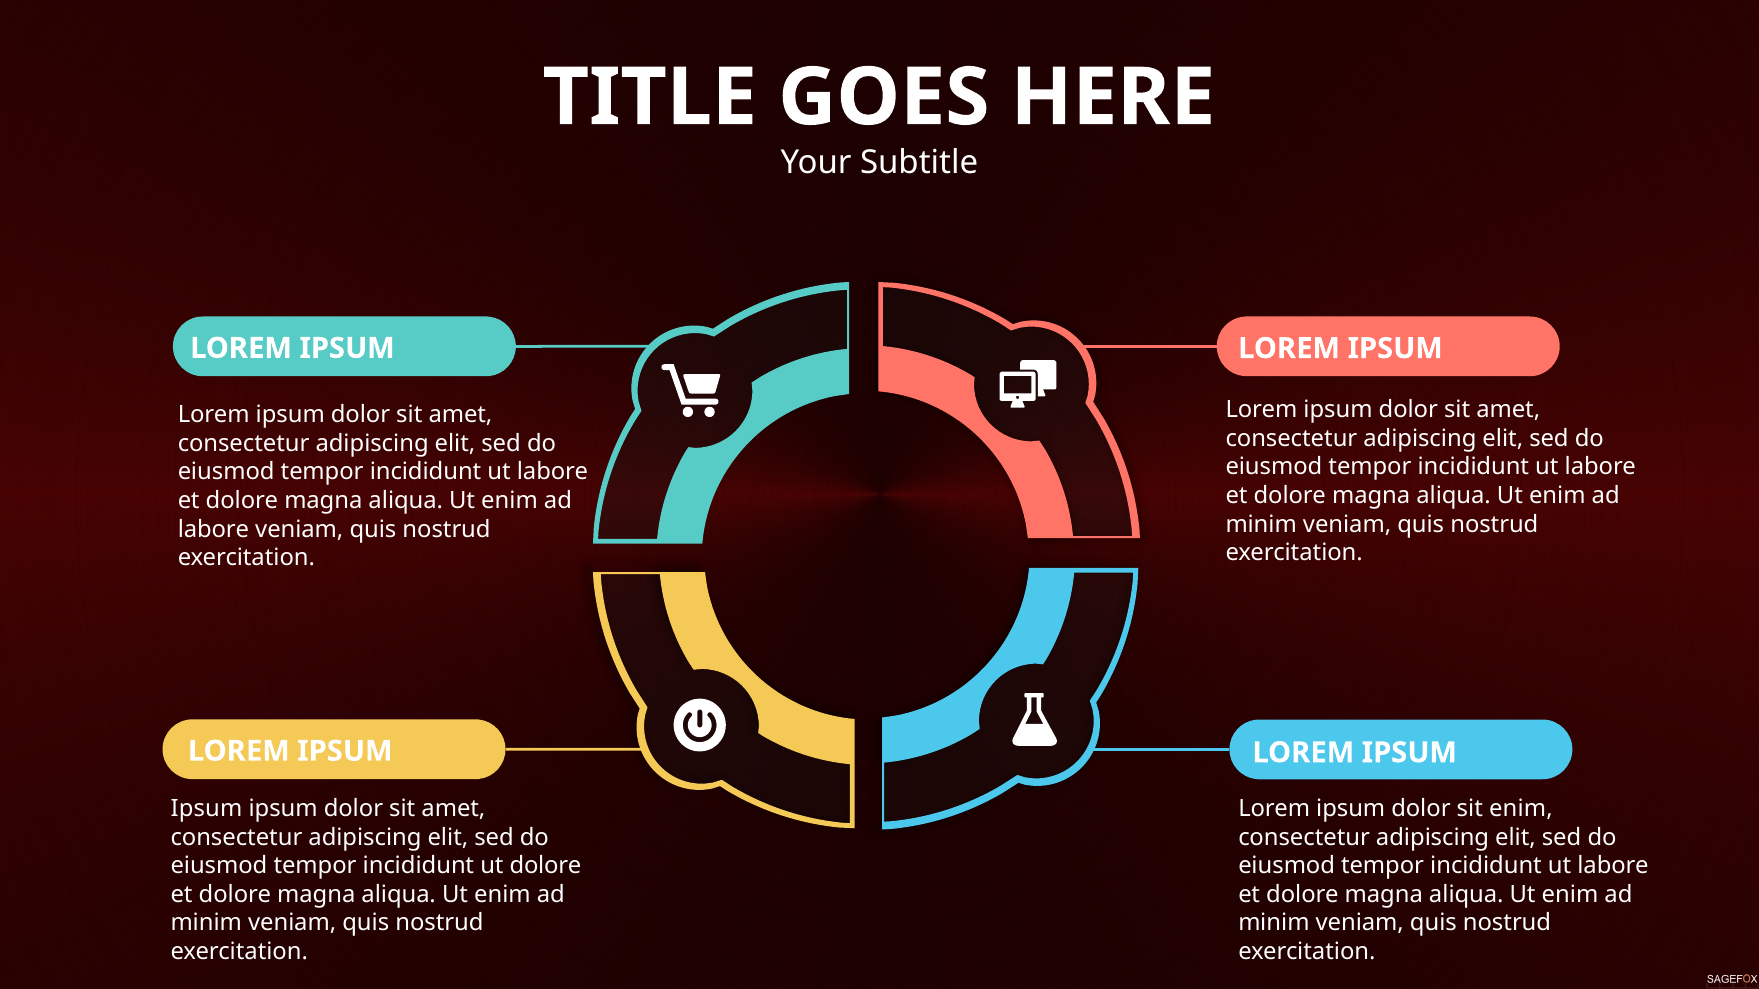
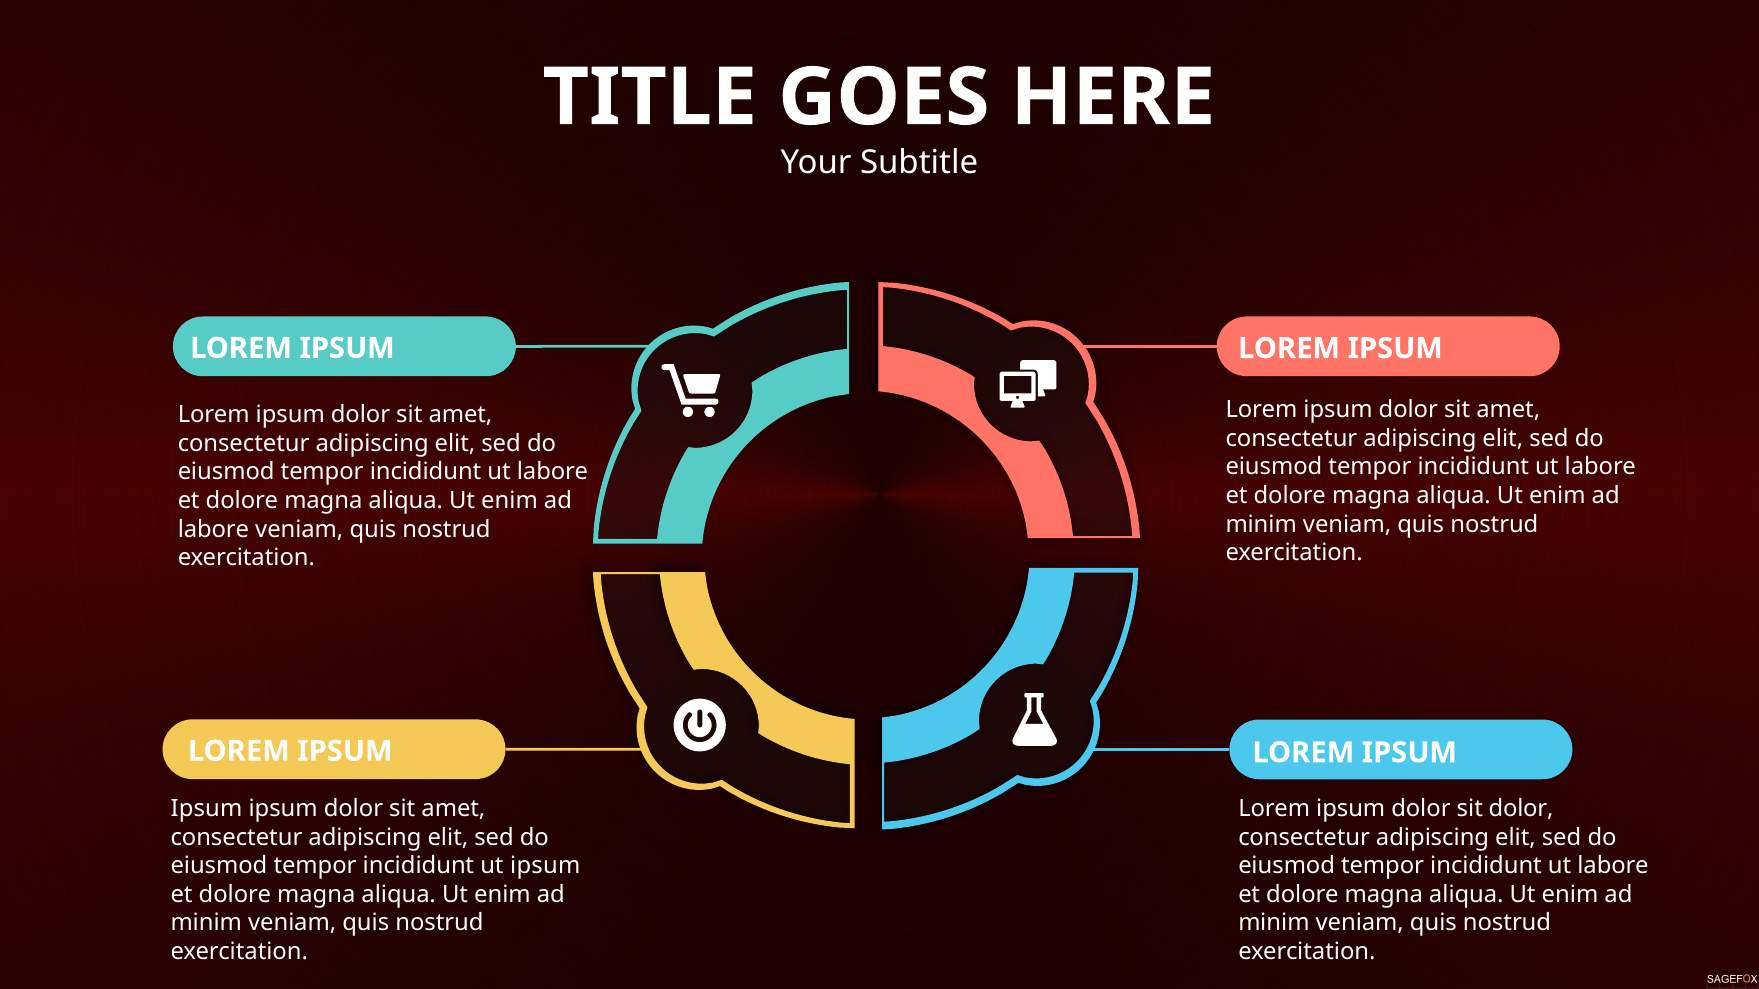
sit enim: enim -> dolor
ut dolore: dolore -> ipsum
